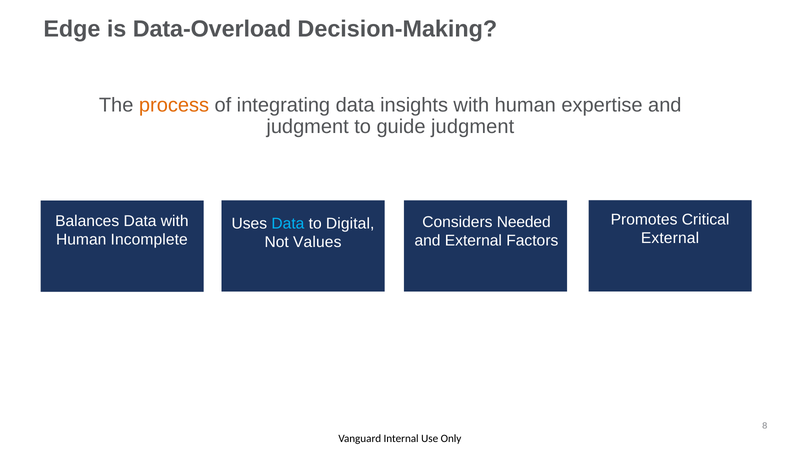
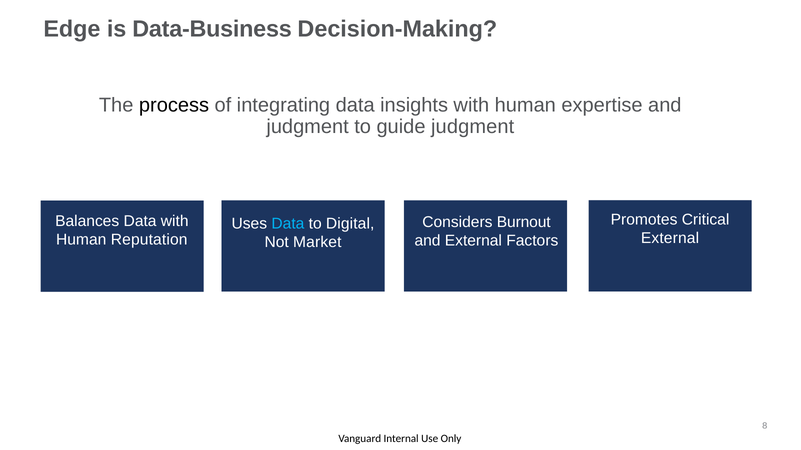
Data-Overload: Data-Overload -> Data-Business
process colour: orange -> black
Needed: Needed -> Burnout
Incomplete: Incomplete -> Reputation
Values: Values -> Market
